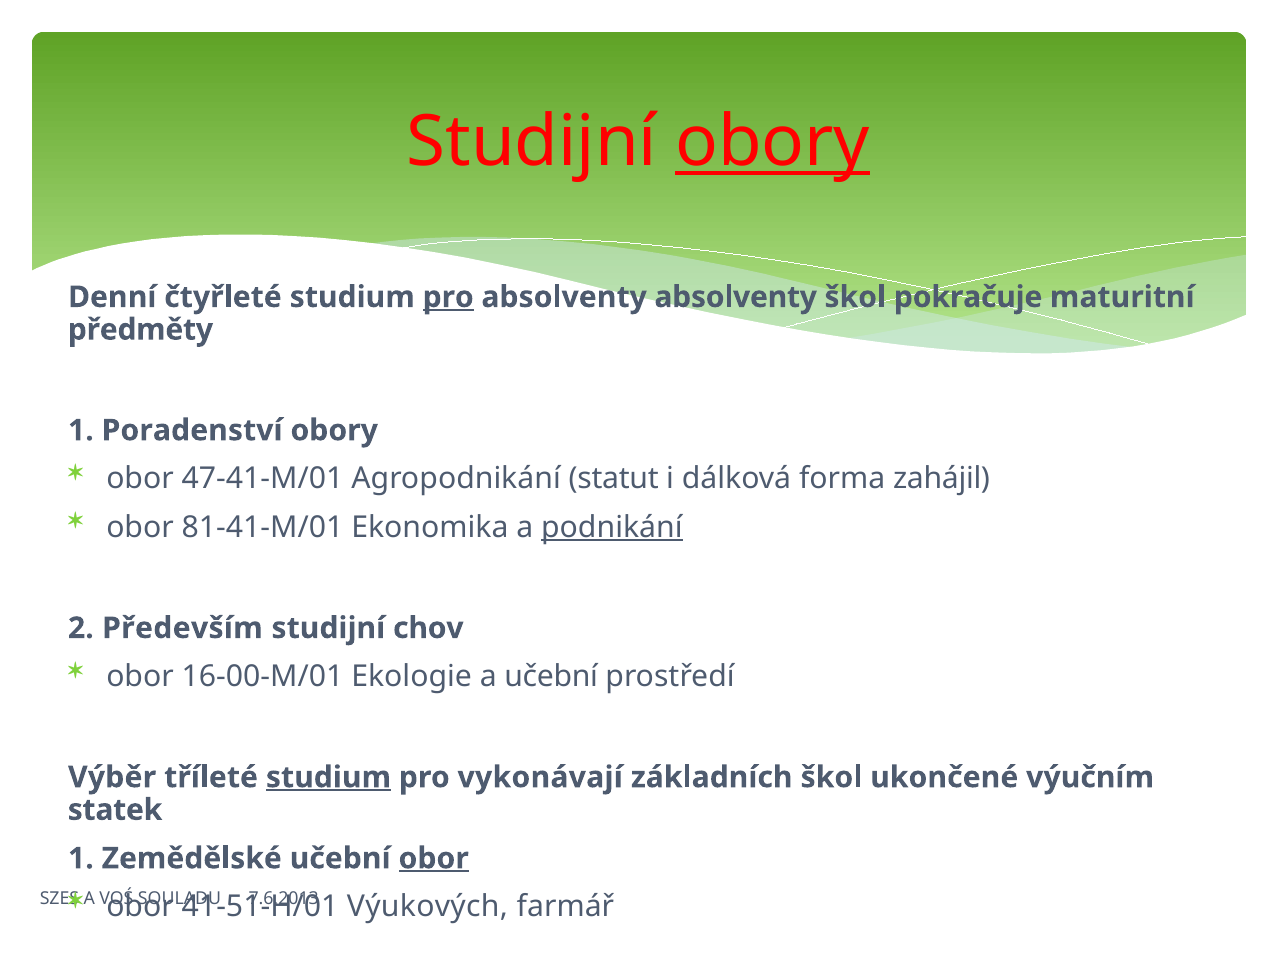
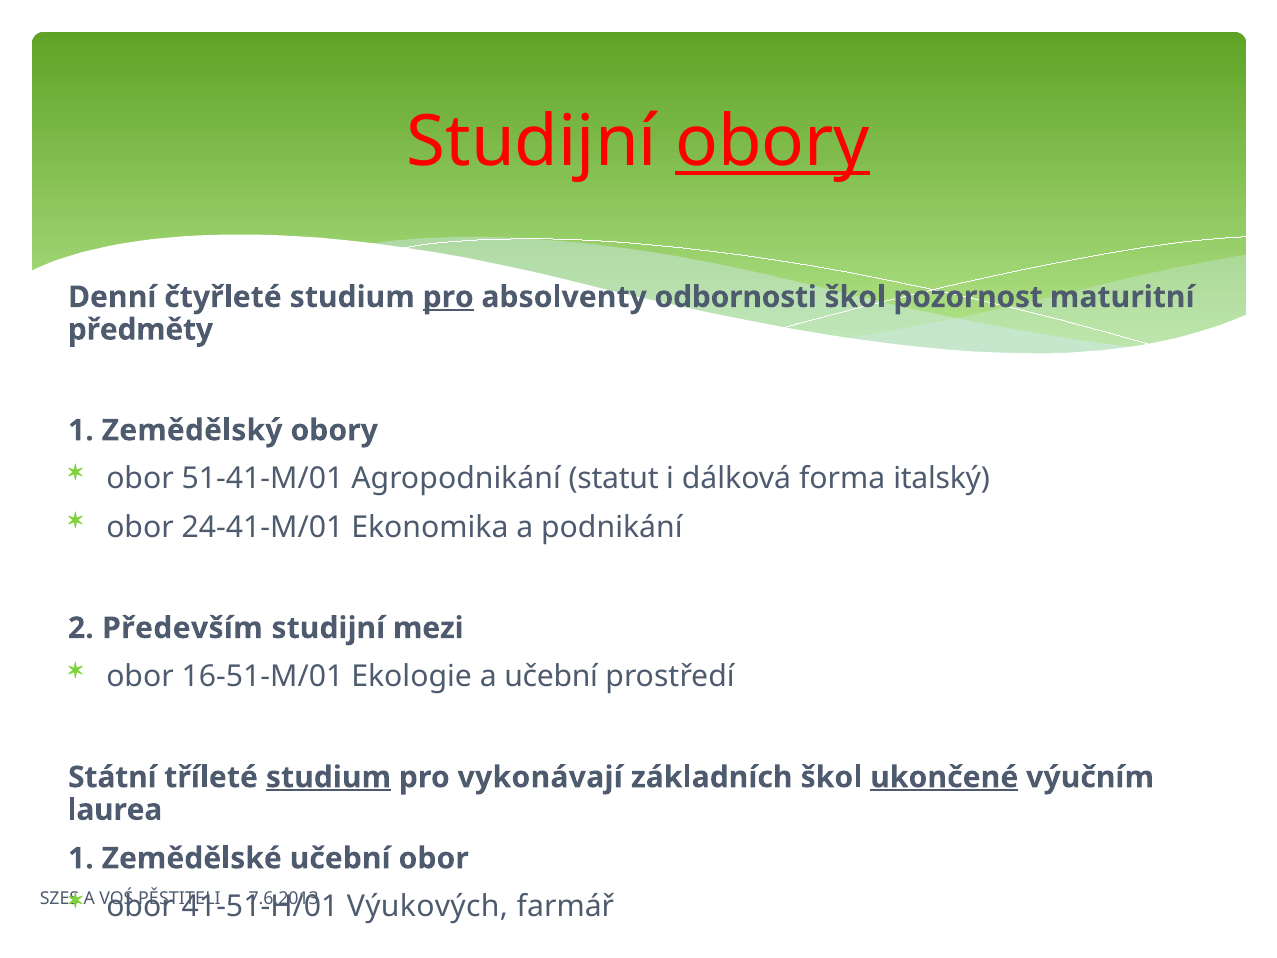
absolventy absolventy: absolventy -> odbornosti
pokračuje: pokračuje -> pozornost
Poradenství: Poradenství -> Zemědělský
47-41-M/01: 47-41-M/01 -> 51-41-M/01
zahájil: zahájil -> italský
81-41-M/01: 81-41-M/01 -> 24-41-M/01
podnikání underline: present -> none
chov: chov -> mezi
16-00-M/01: 16-00-M/01 -> 16-51-M/01
Výběr: Výběr -> Státní
ukončené underline: none -> present
statek: statek -> laurea
obor at (434, 858) underline: present -> none
SOULADU: SOULADU -> PĚSTITELI
